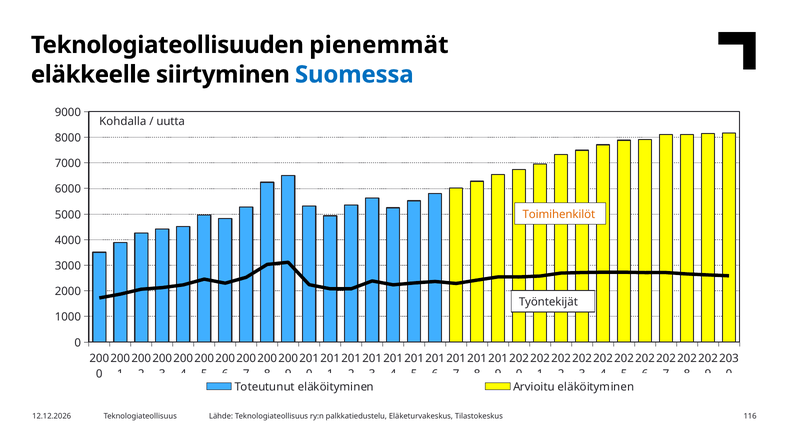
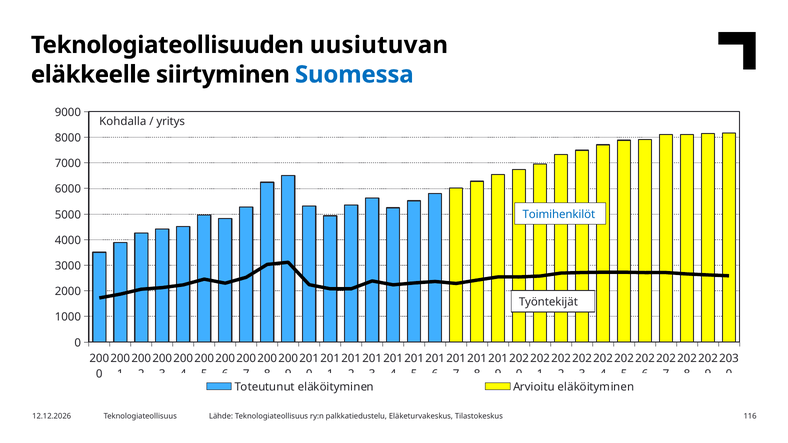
pienemmät: pienemmät -> uusiutuvan
uutta: uutta -> yritys
Toimihenkilöt colour: orange -> blue
